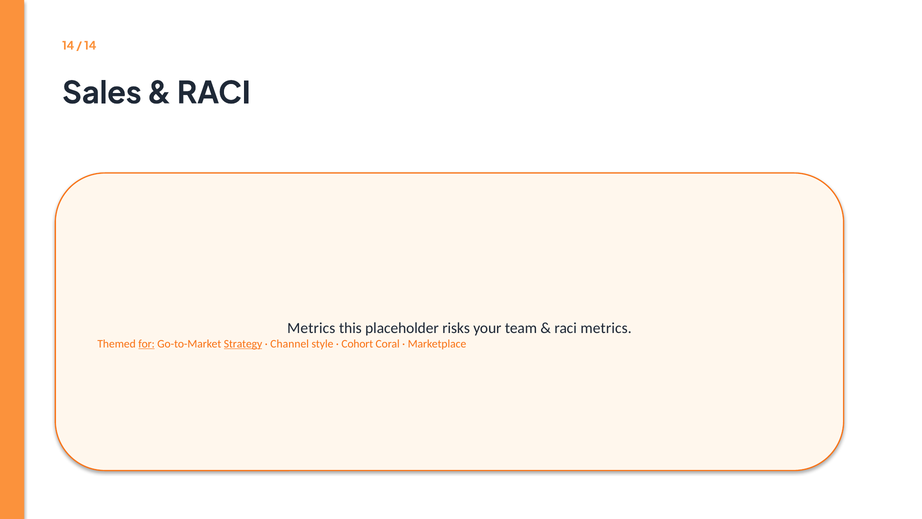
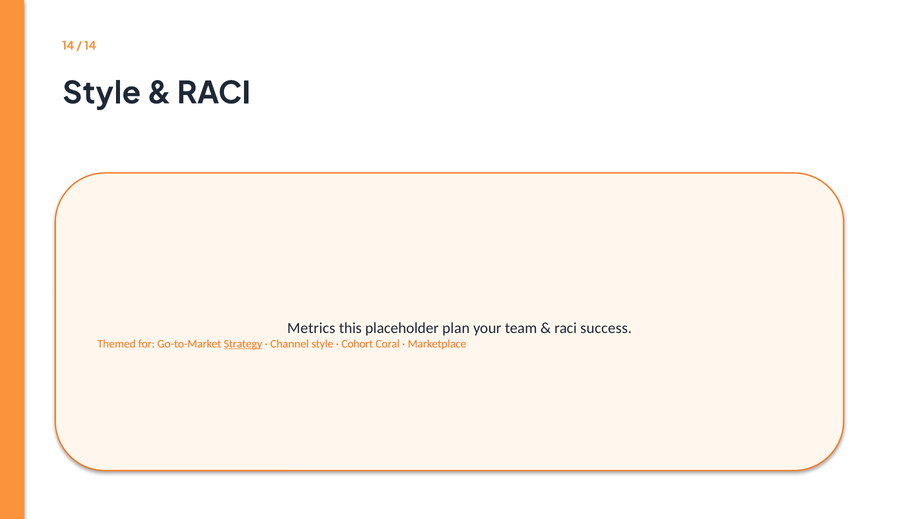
Sales at (102, 93): Sales -> Style
risks: risks -> plan
metrics at (606, 328): metrics -> success
for underline: present -> none
